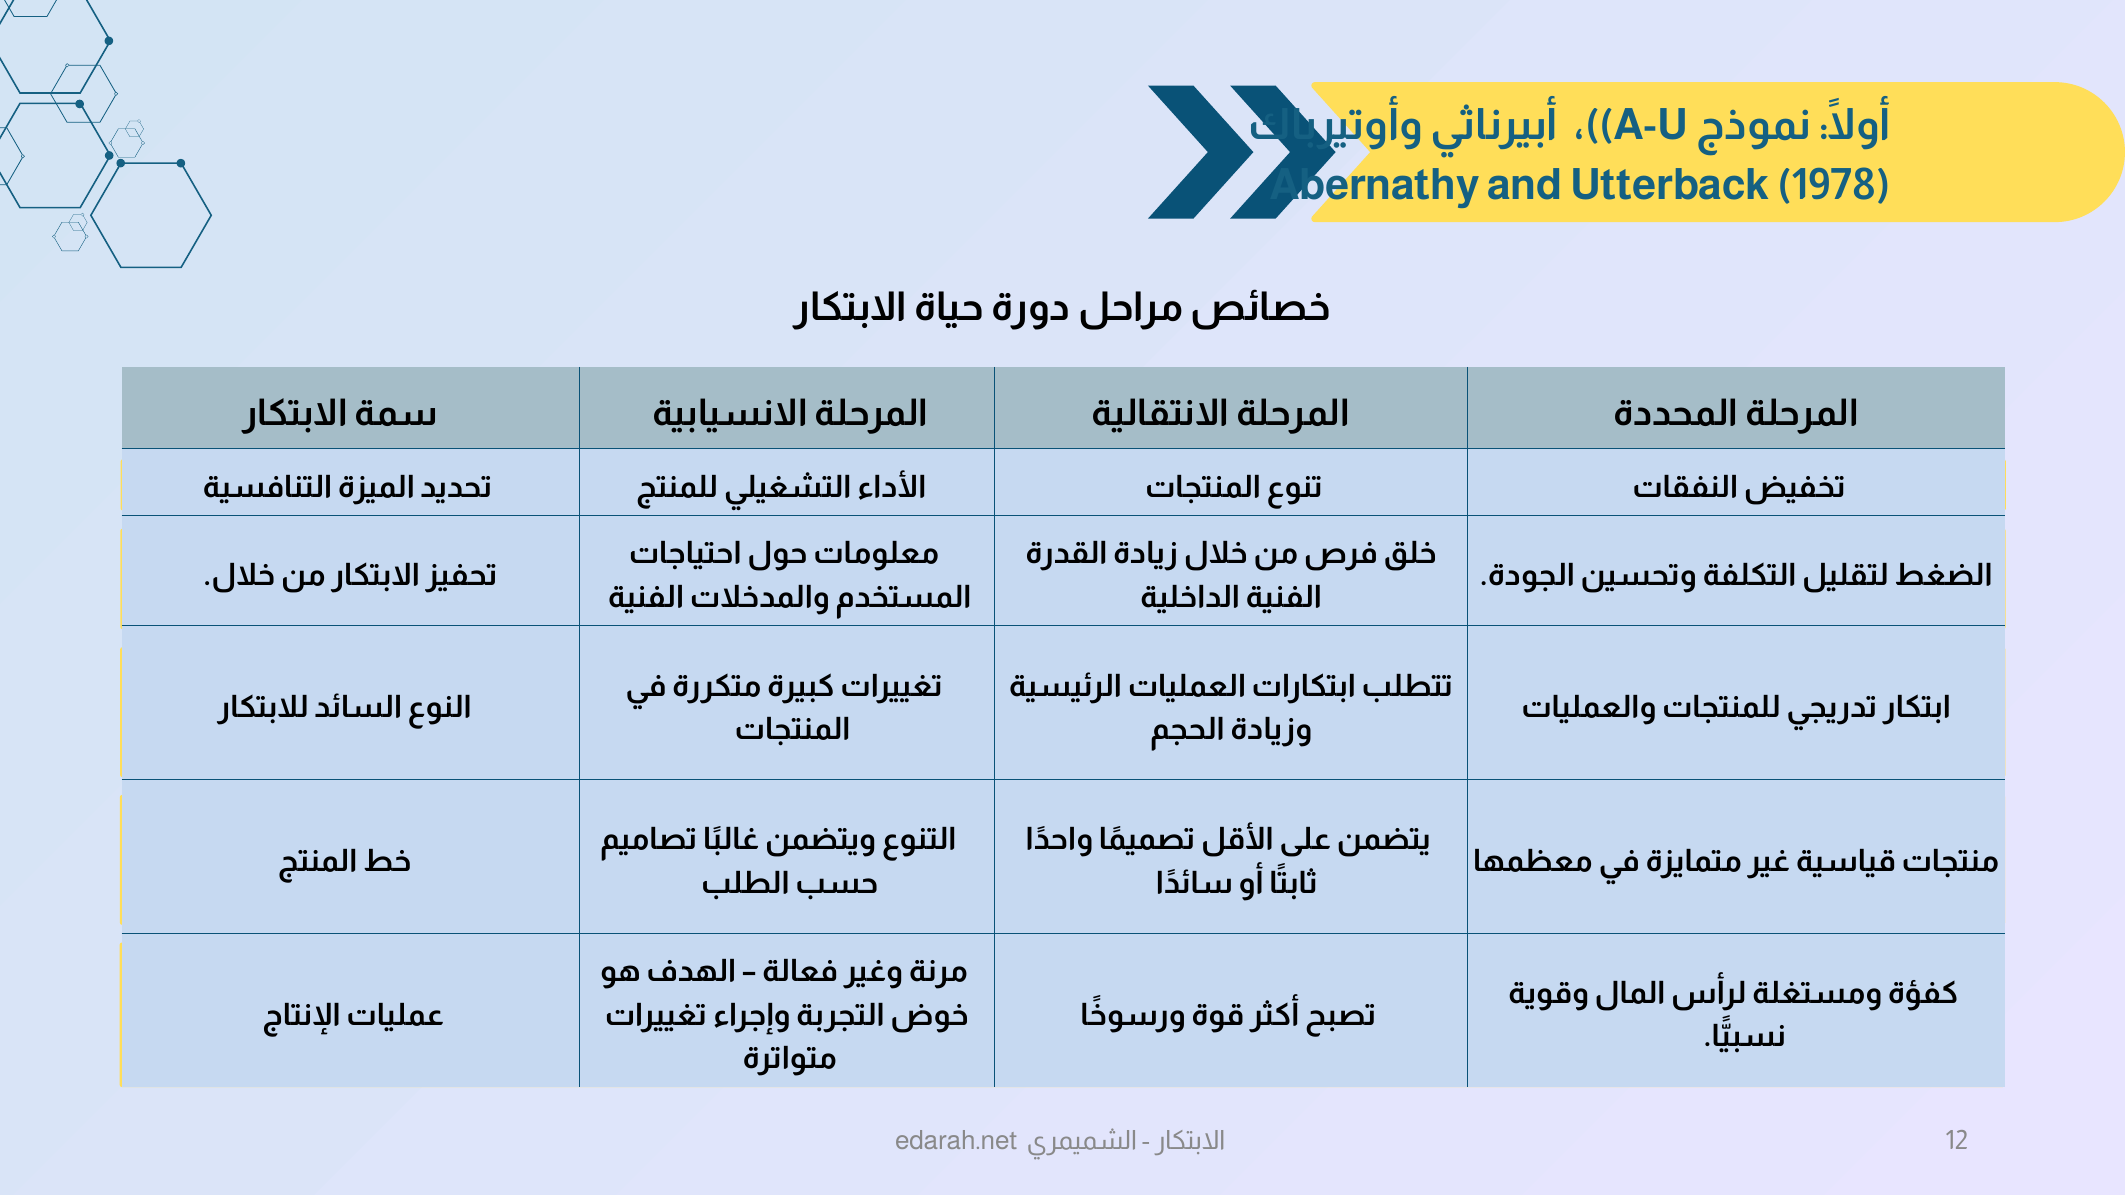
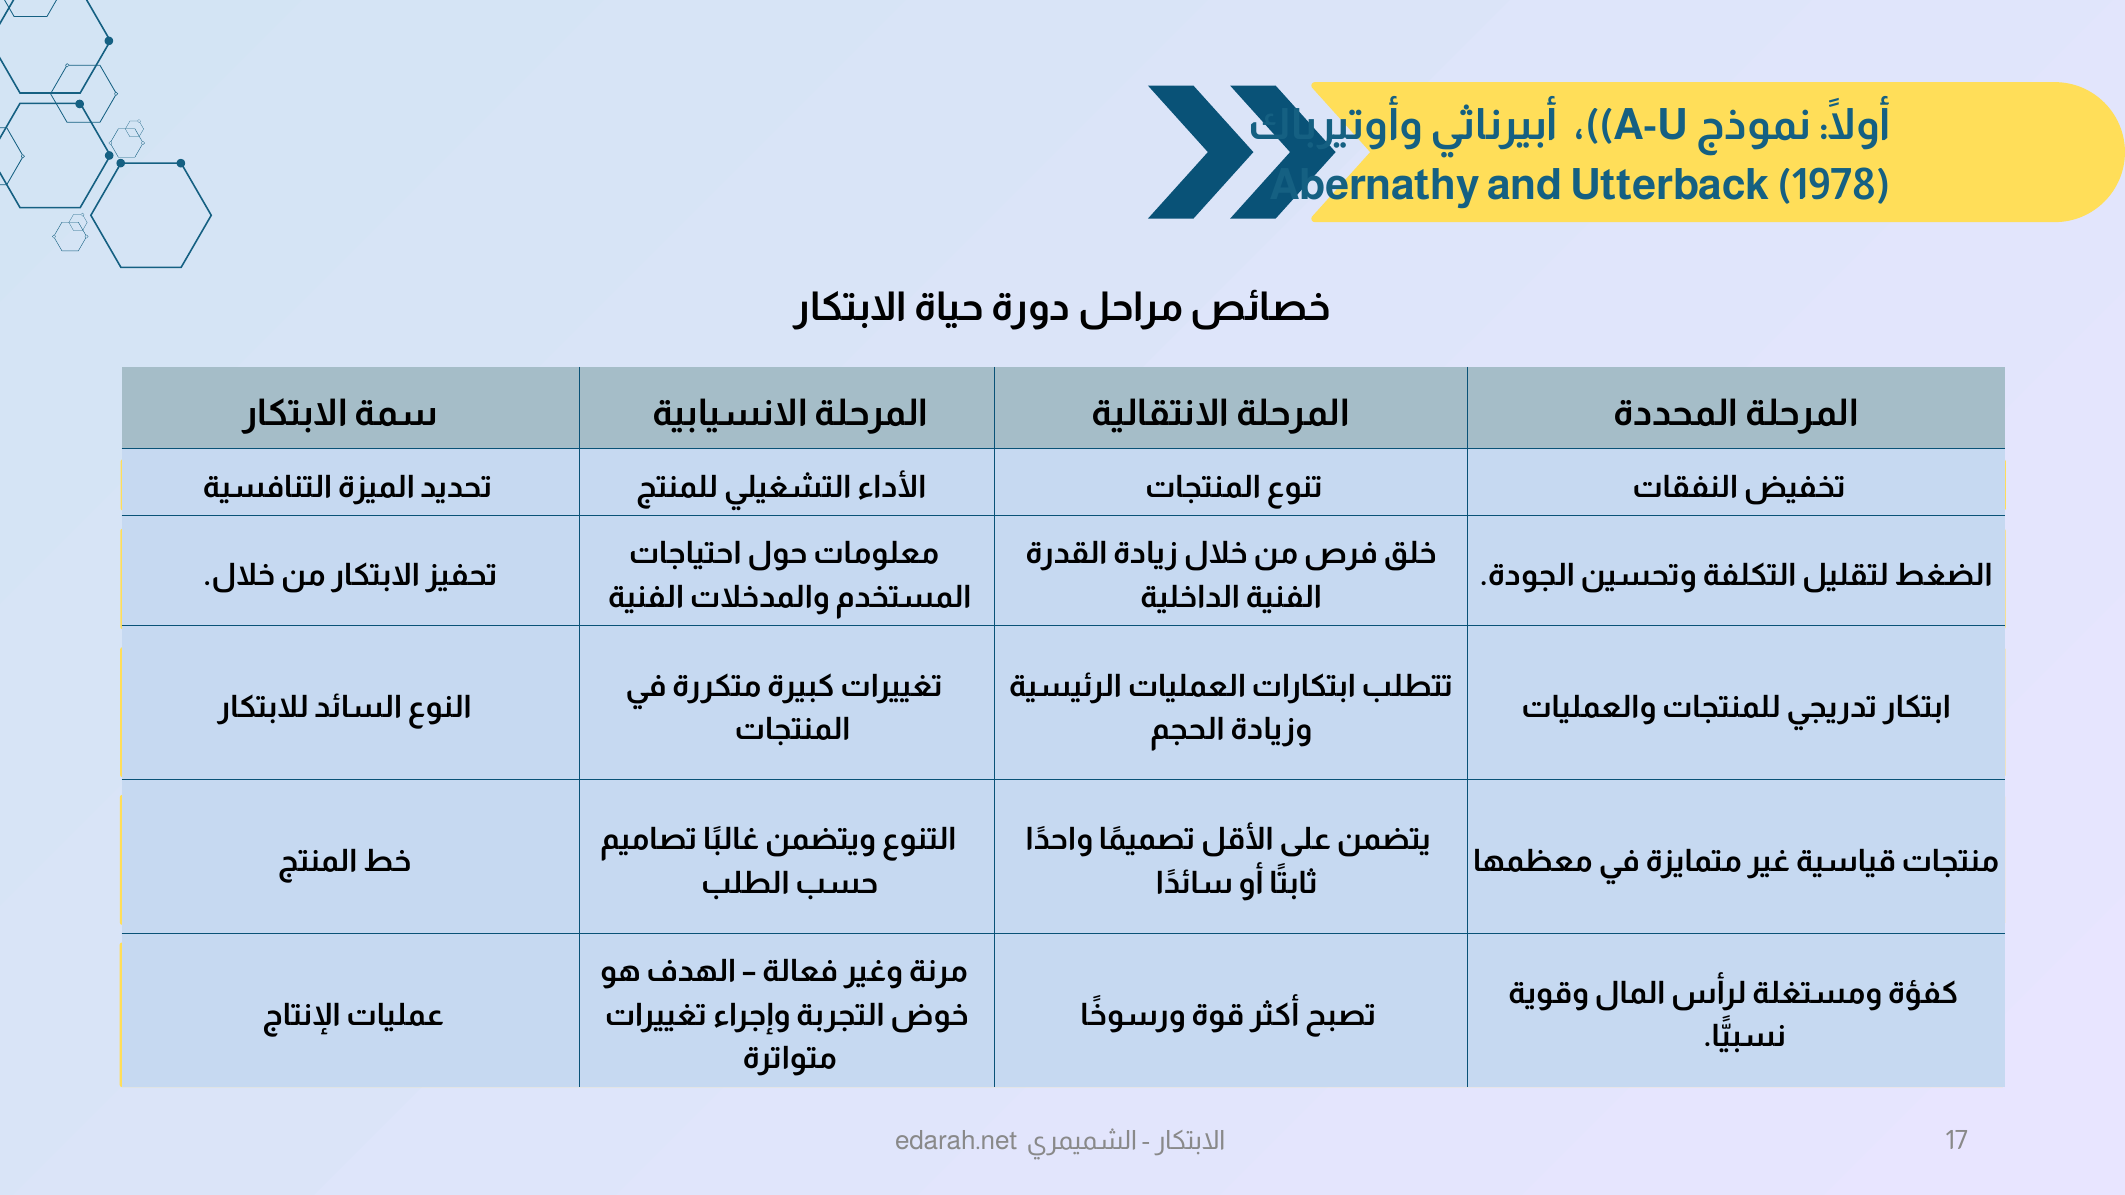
12: 12 -> 17
